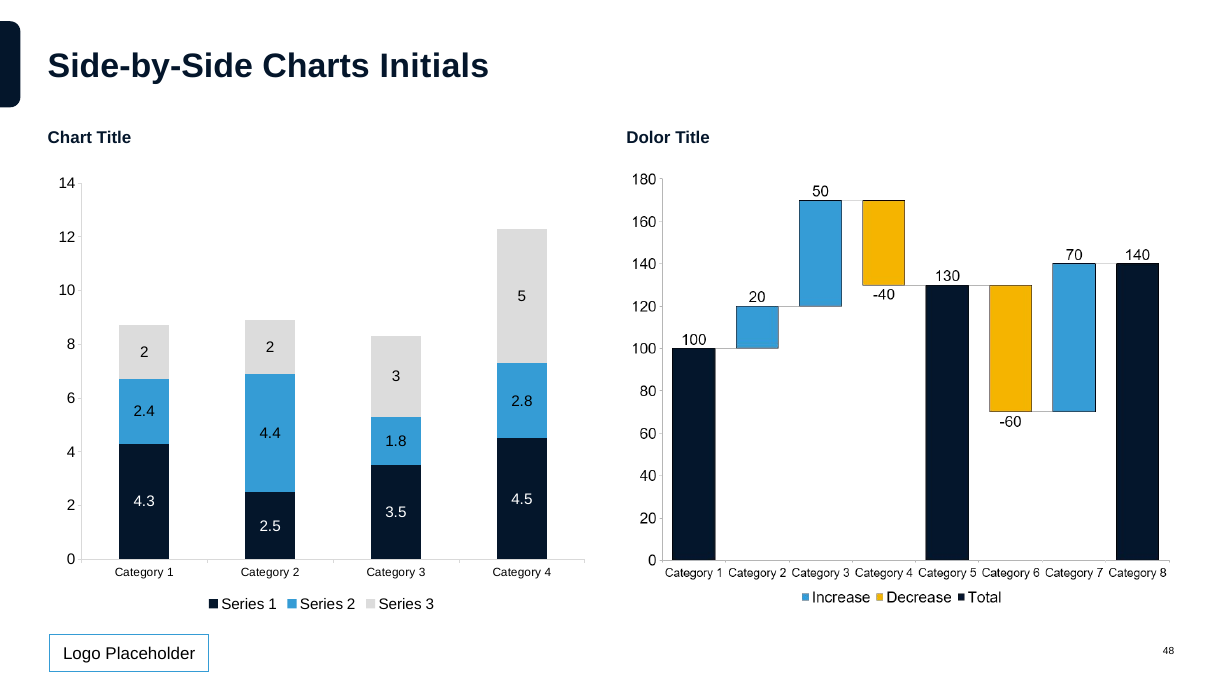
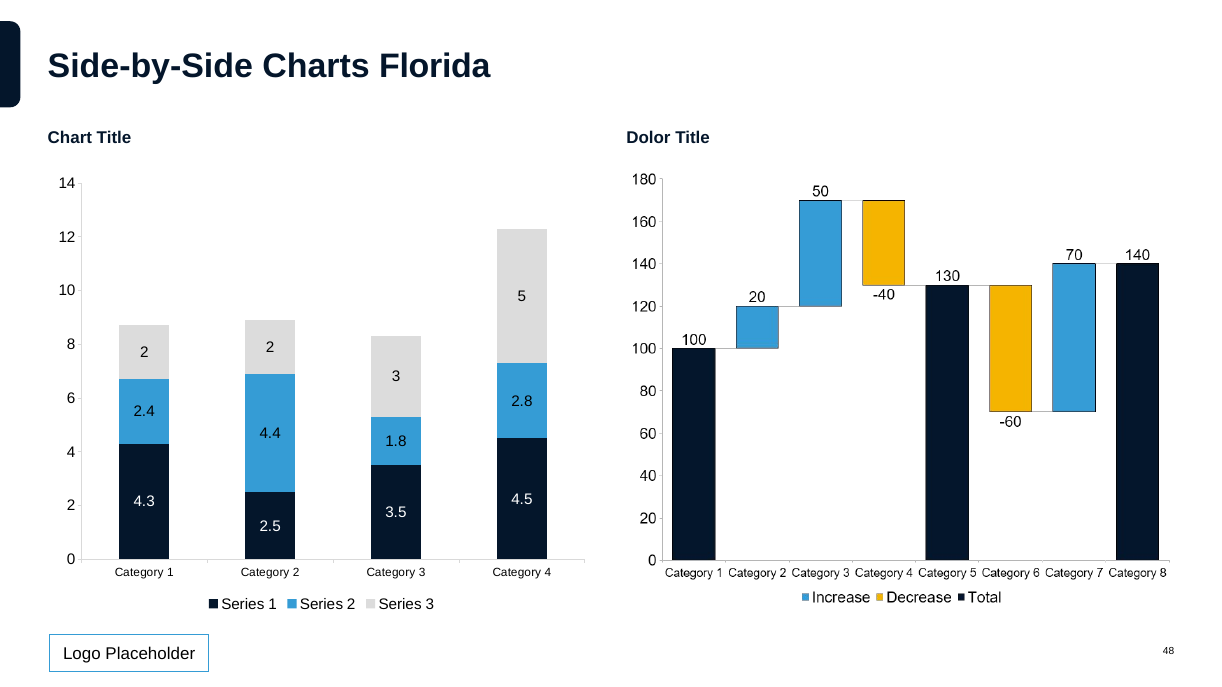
Initials: Initials -> Florida
